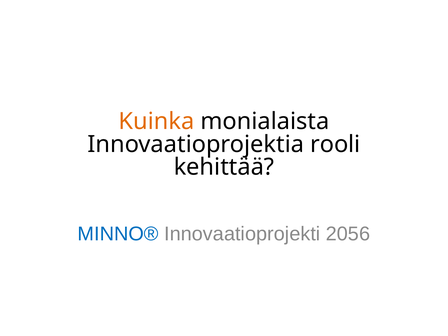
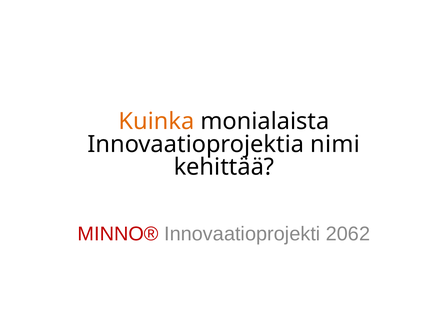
rooli: rooli -> nimi
MINNO® colour: blue -> red
2056: 2056 -> 2062
